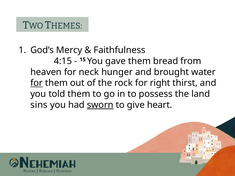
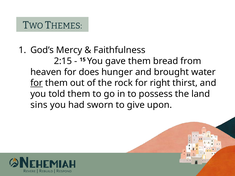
4:15: 4:15 -> 2:15
neck: neck -> does
sworn underline: present -> none
heart: heart -> upon
